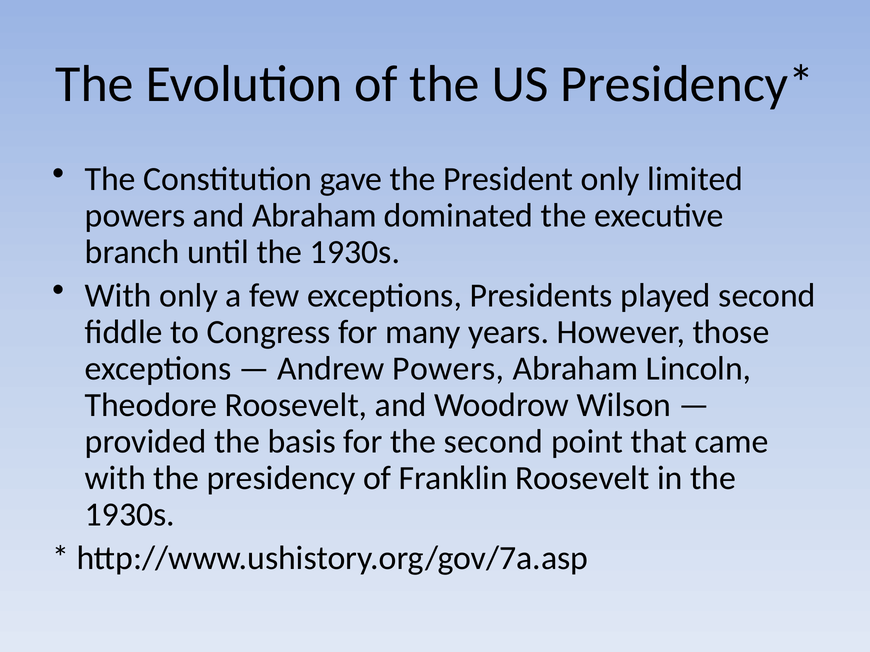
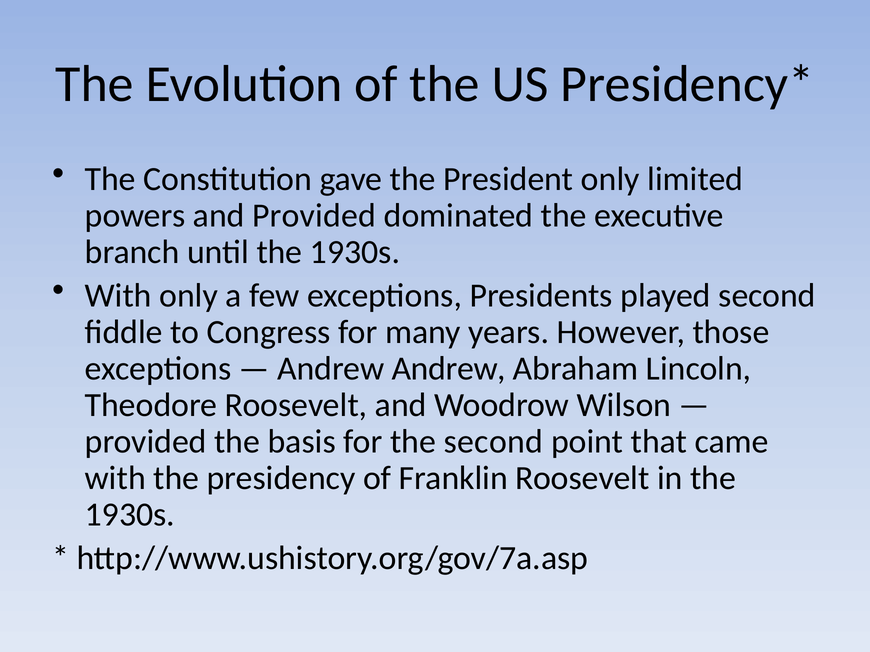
and Abraham: Abraham -> Provided
Andrew Powers: Powers -> Andrew
